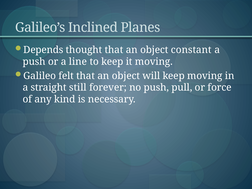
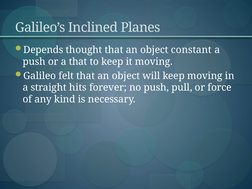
a line: line -> that
still: still -> hits
